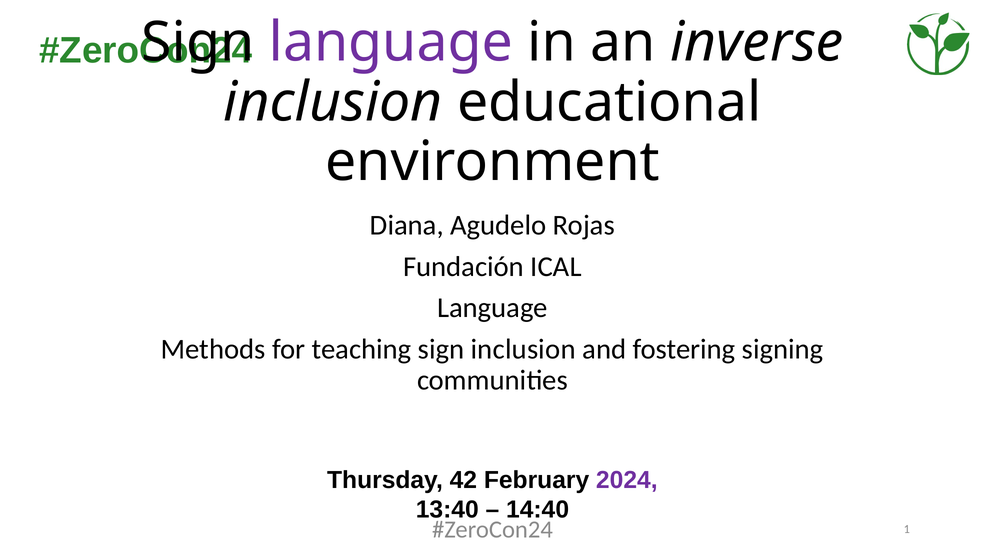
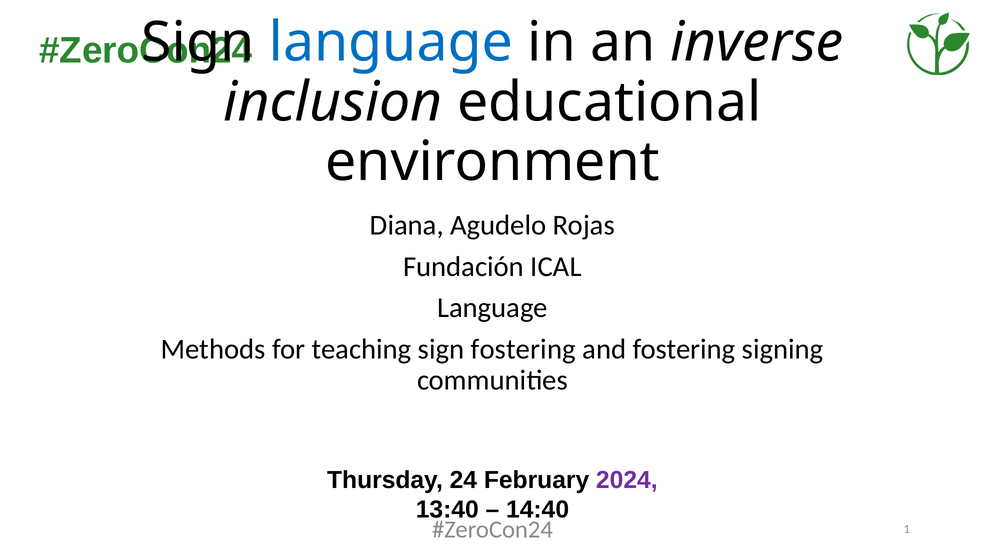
language at (391, 42) colour: purple -> blue
sign inclusion: inclusion -> fostering
42: 42 -> 24
